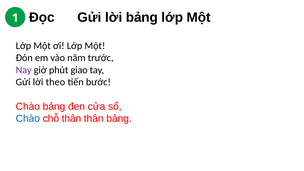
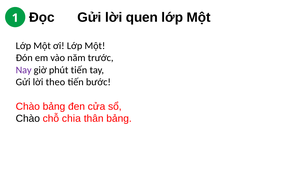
lời bảng: bảng -> quen
phút giao: giao -> tiến
Chào at (28, 119) colour: blue -> black
chỗ thân: thân -> chia
